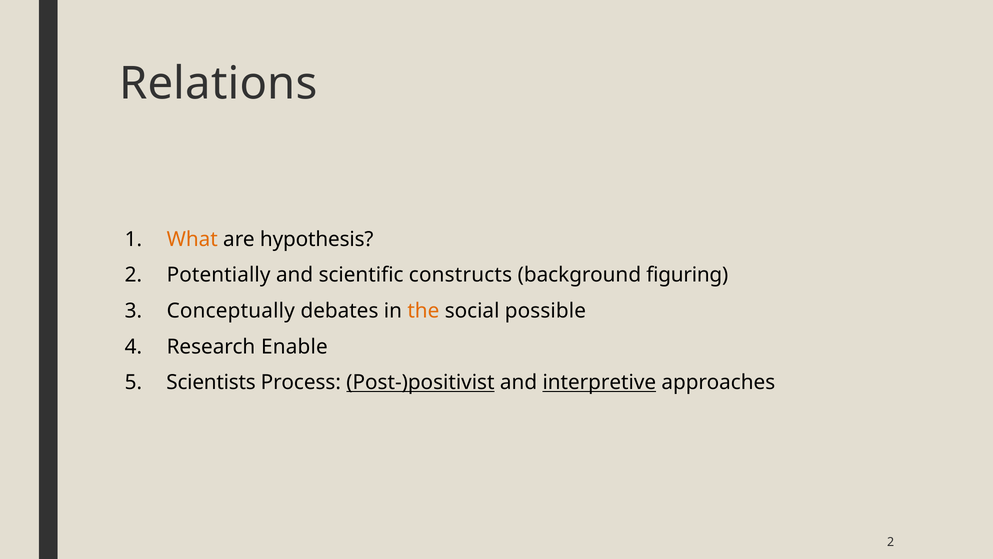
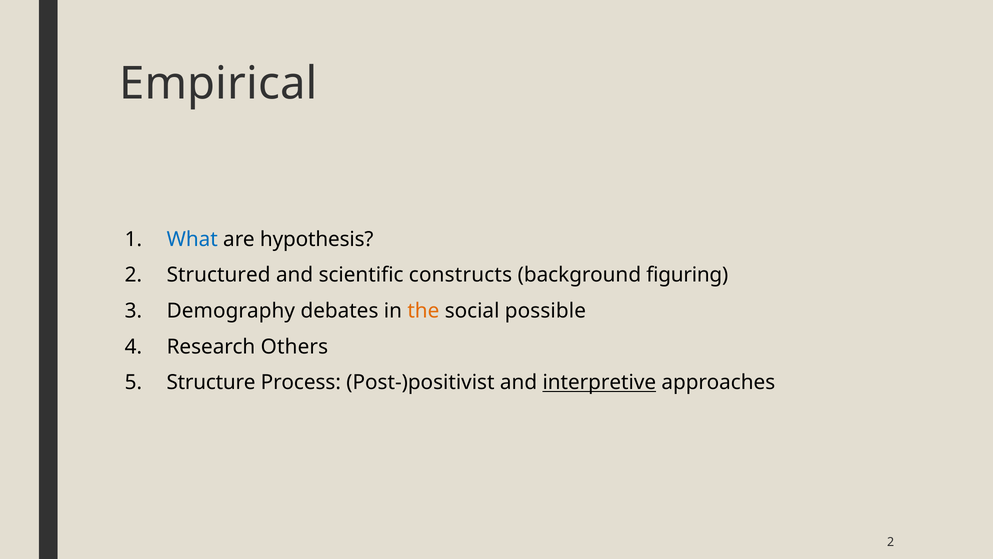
Relations: Relations -> Empirical
What colour: orange -> blue
Potentially: Potentially -> Structured
Conceptually: Conceptually -> Demography
Enable: Enable -> Others
Scientists: Scientists -> Structure
Post-)positivist underline: present -> none
